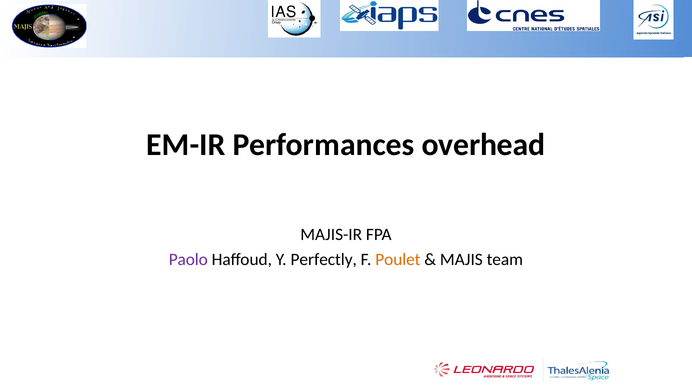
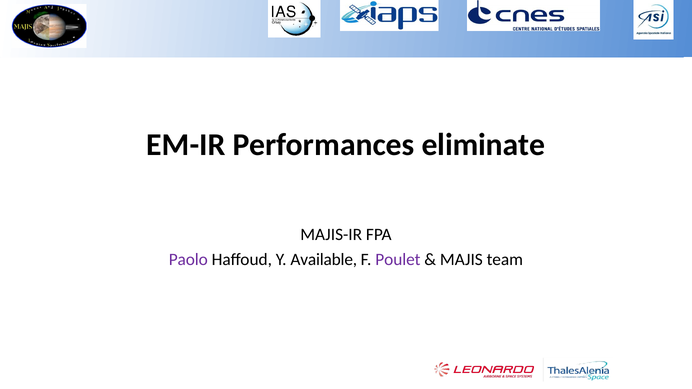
overhead: overhead -> eliminate
Perfectly: Perfectly -> Available
Poulet colour: orange -> purple
